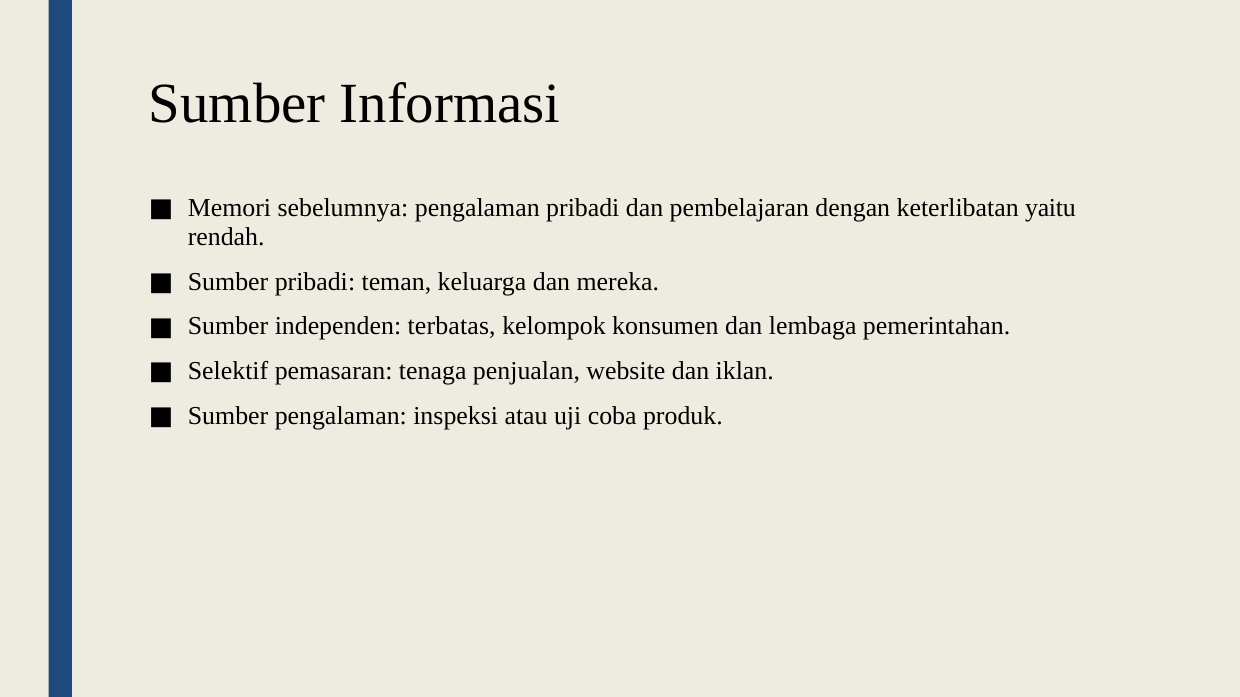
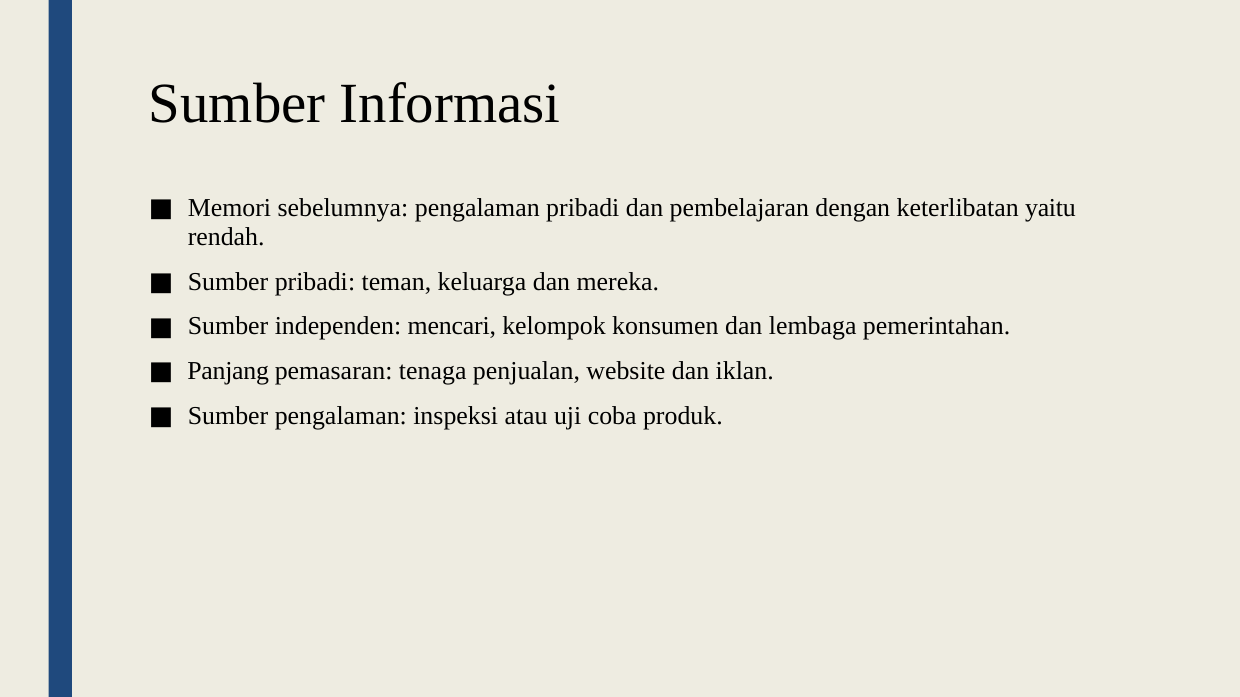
terbatas: terbatas -> mencari
Selektif: Selektif -> Panjang
